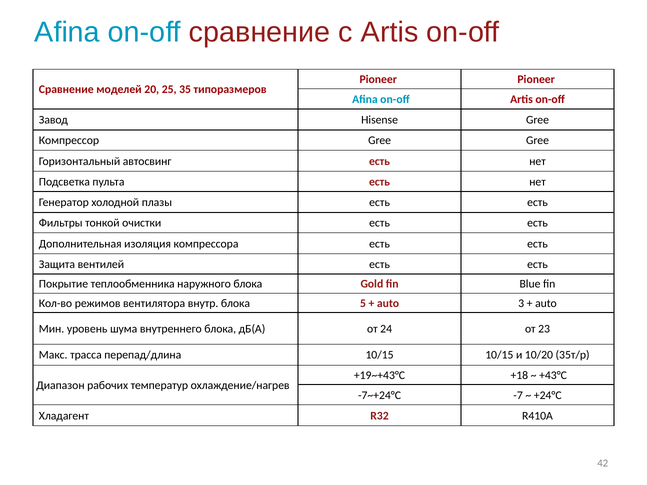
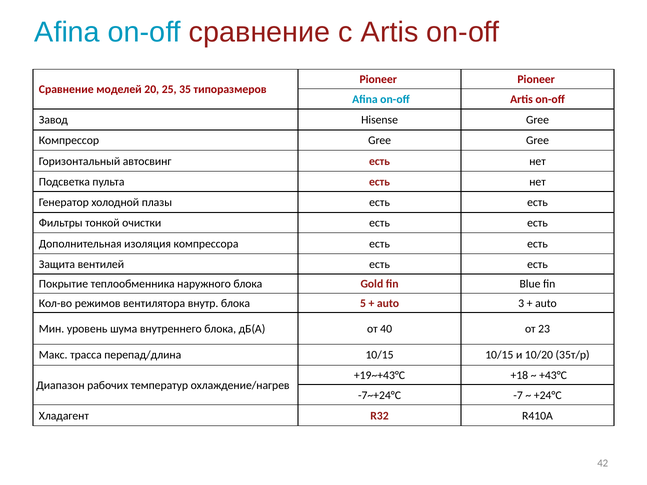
24: 24 -> 40
